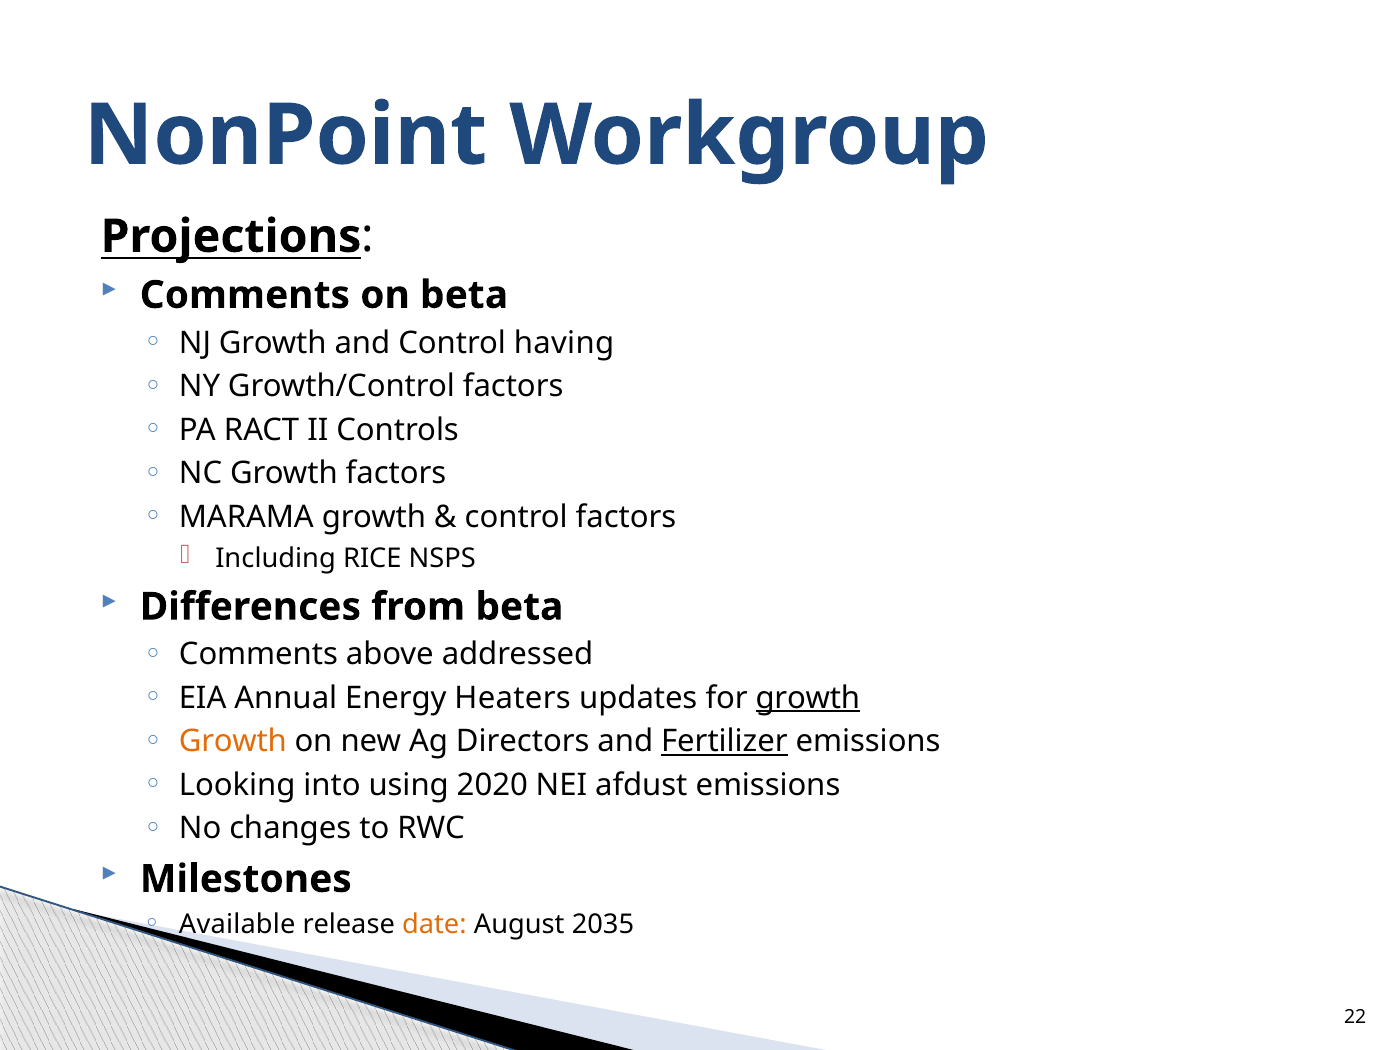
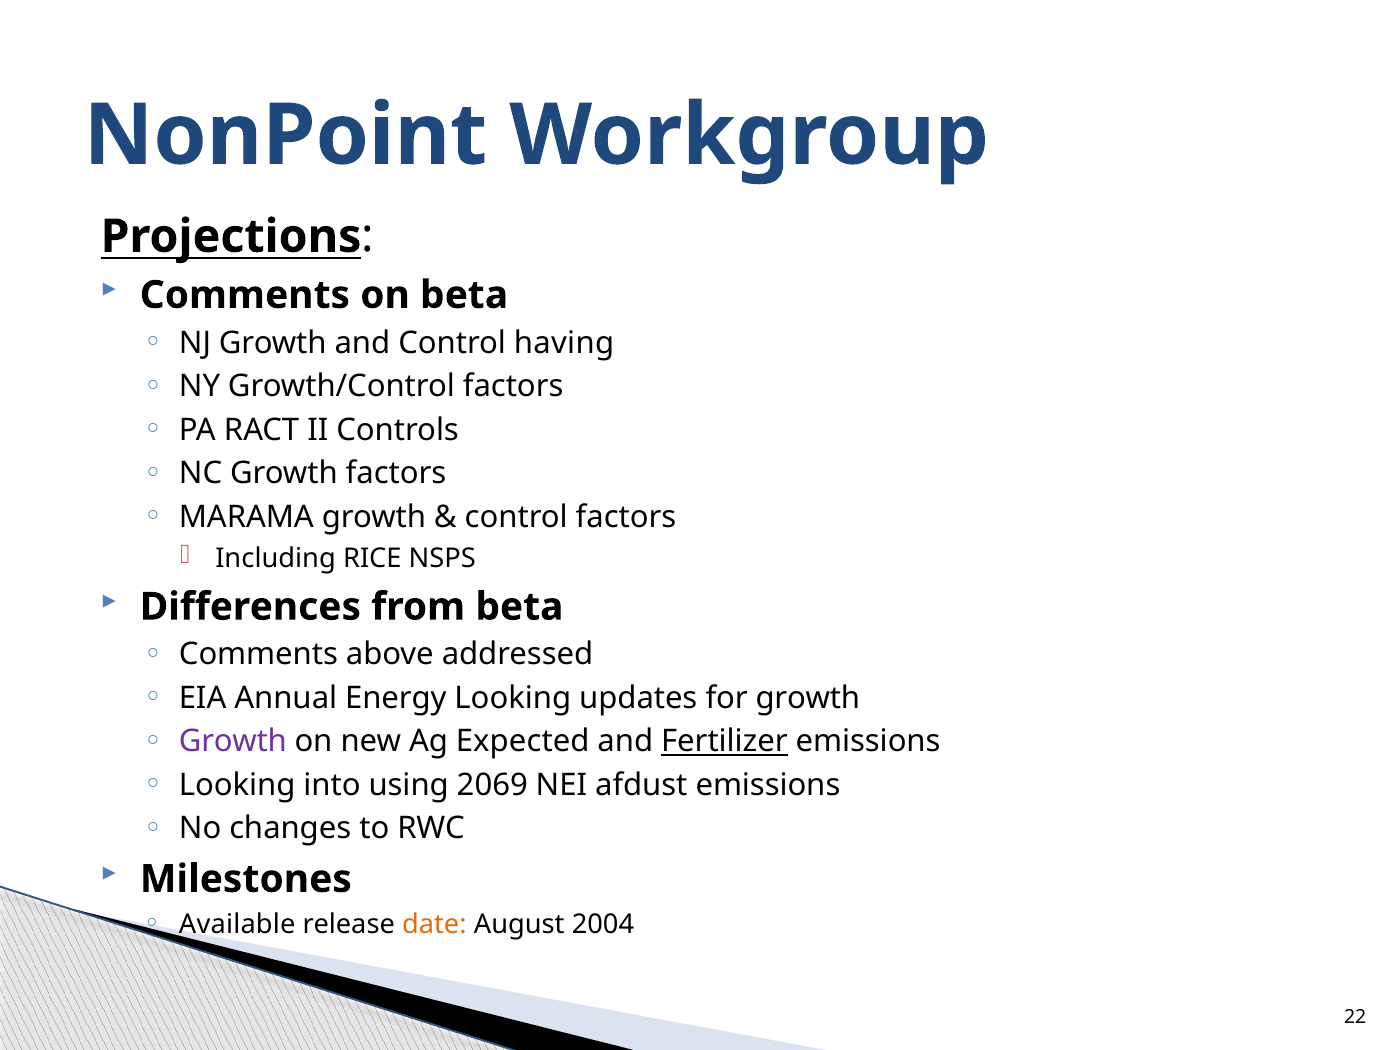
Energy Heaters: Heaters -> Looking
growth at (808, 698) underline: present -> none
Growth at (233, 742) colour: orange -> purple
Directors: Directors -> Expected
2020: 2020 -> 2069
2035: 2035 -> 2004
